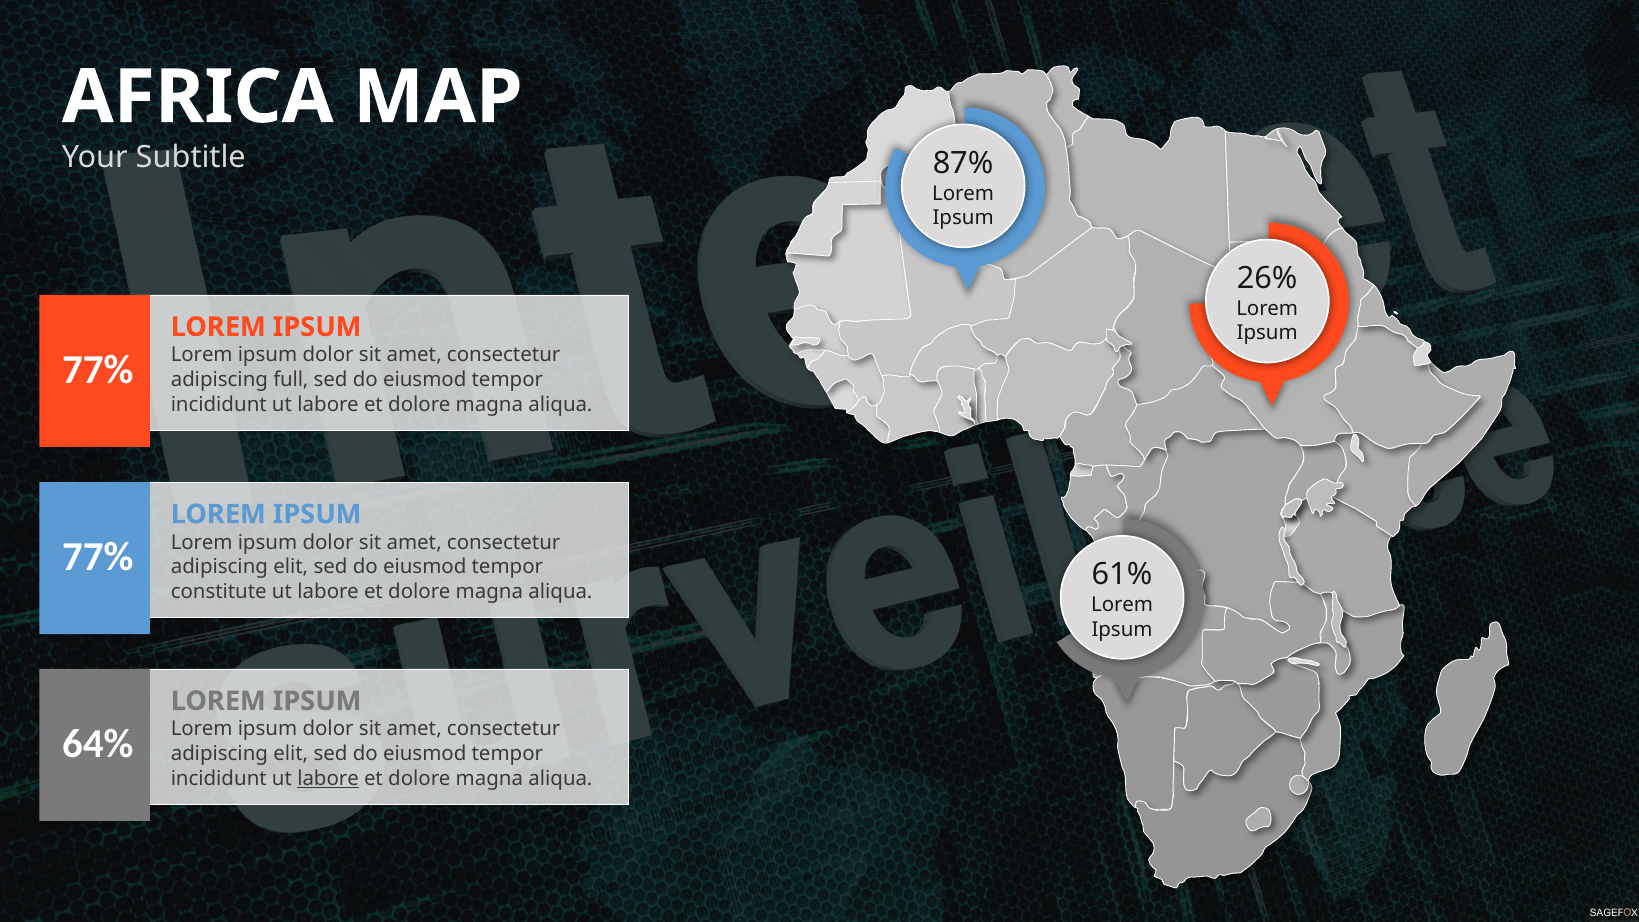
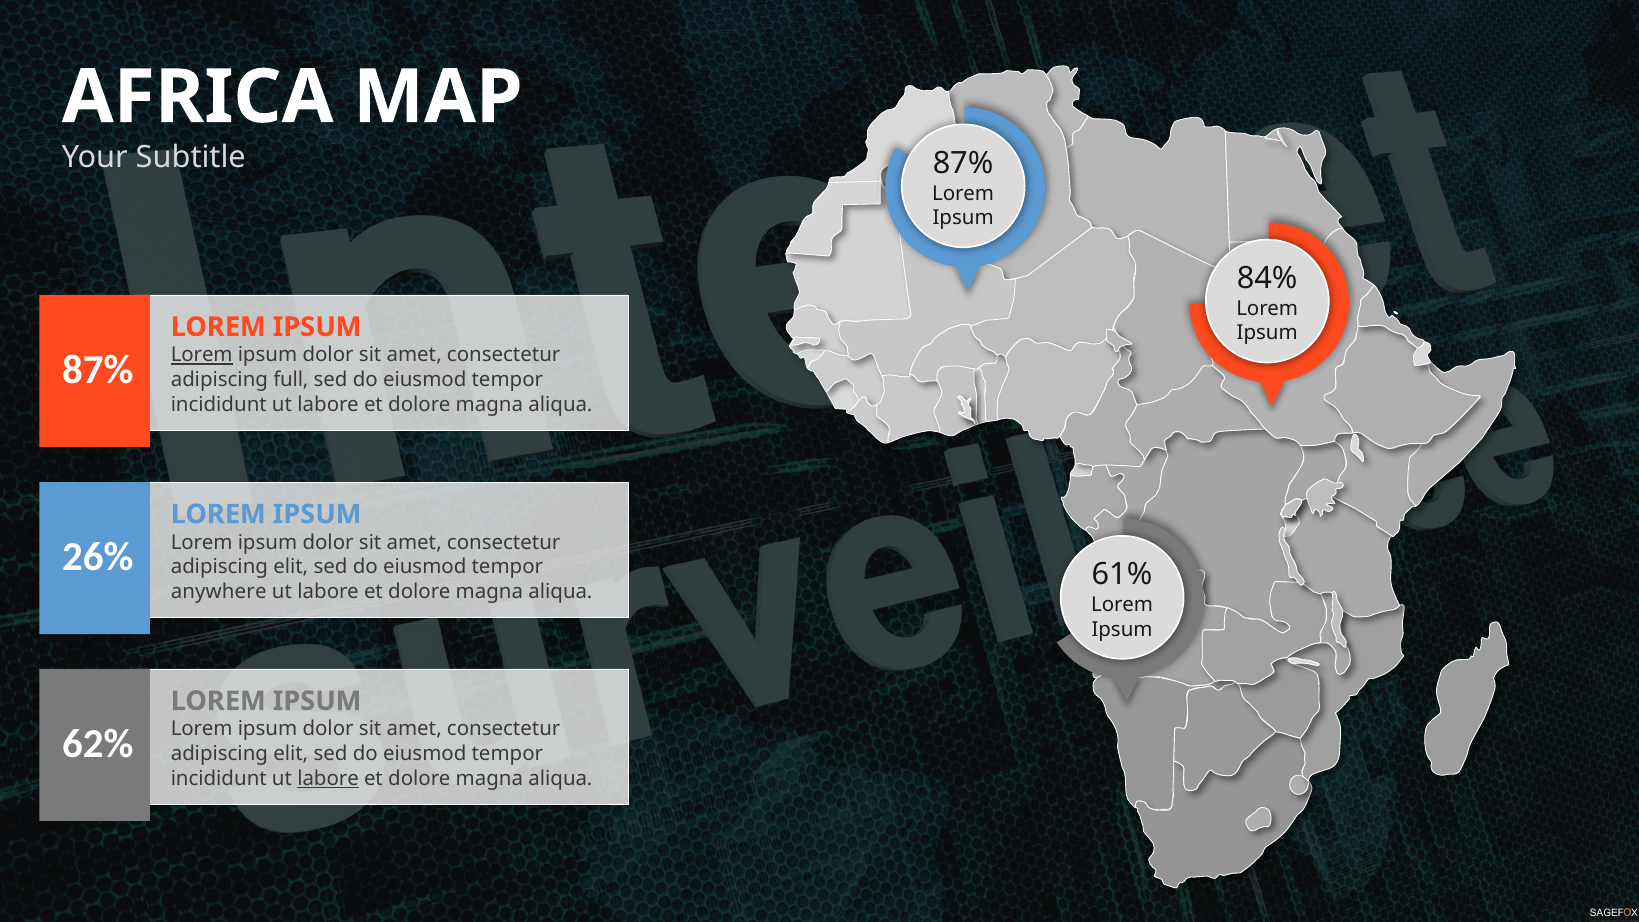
26%: 26% -> 84%
Lorem at (202, 355) underline: none -> present
77% at (98, 370): 77% -> 87%
77% at (98, 557): 77% -> 26%
constitute: constitute -> anywhere
64%: 64% -> 62%
